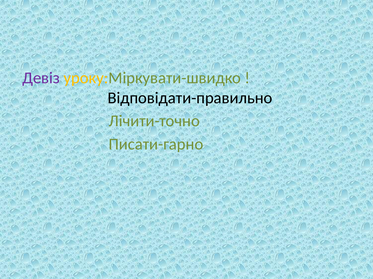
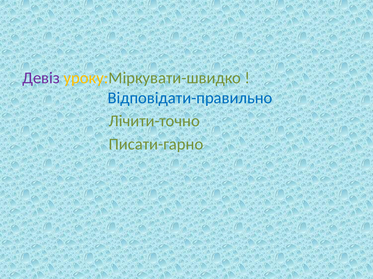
Відповідати-правильно colour: black -> blue
